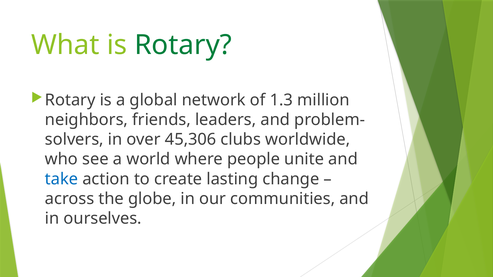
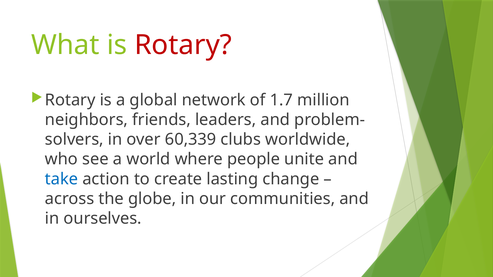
Rotary at (183, 45) colour: green -> red
1.3: 1.3 -> 1.7
45,306: 45,306 -> 60,339
